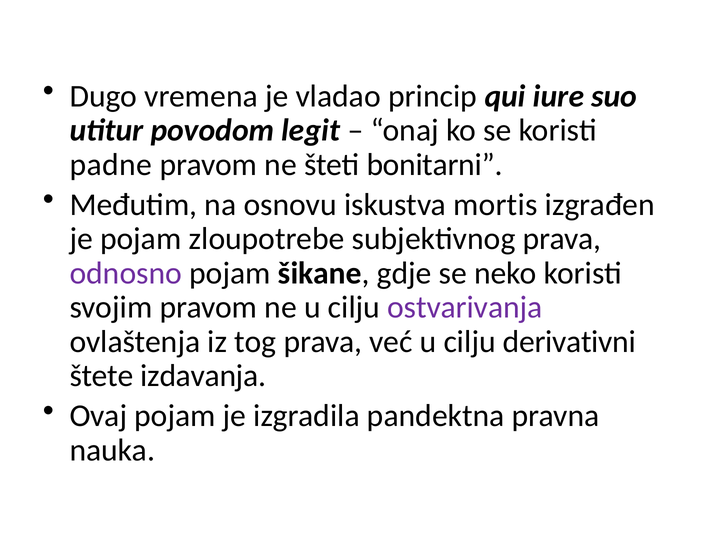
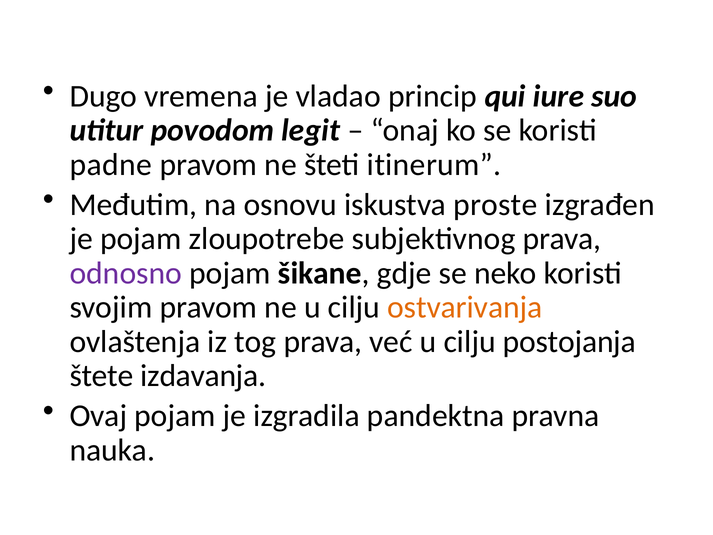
bonitarni: bonitarni -> itinerum
mortis: mortis -> proste
ostvarivanja colour: purple -> orange
derivativni: derivativni -> postojanja
